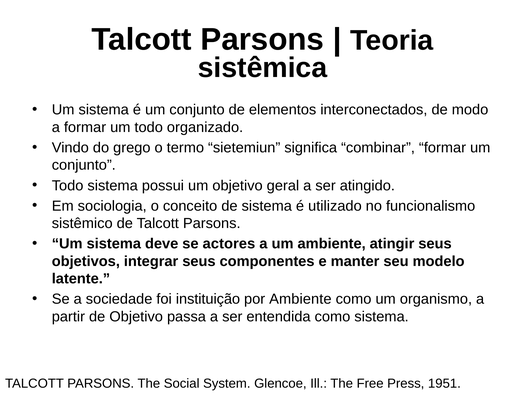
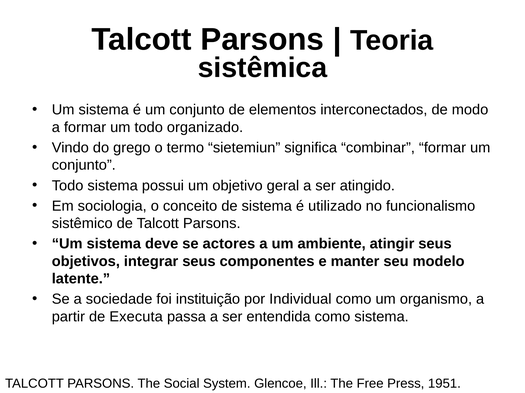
por Ambiente: Ambiente -> Individual
de Objetivo: Objetivo -> Executa
